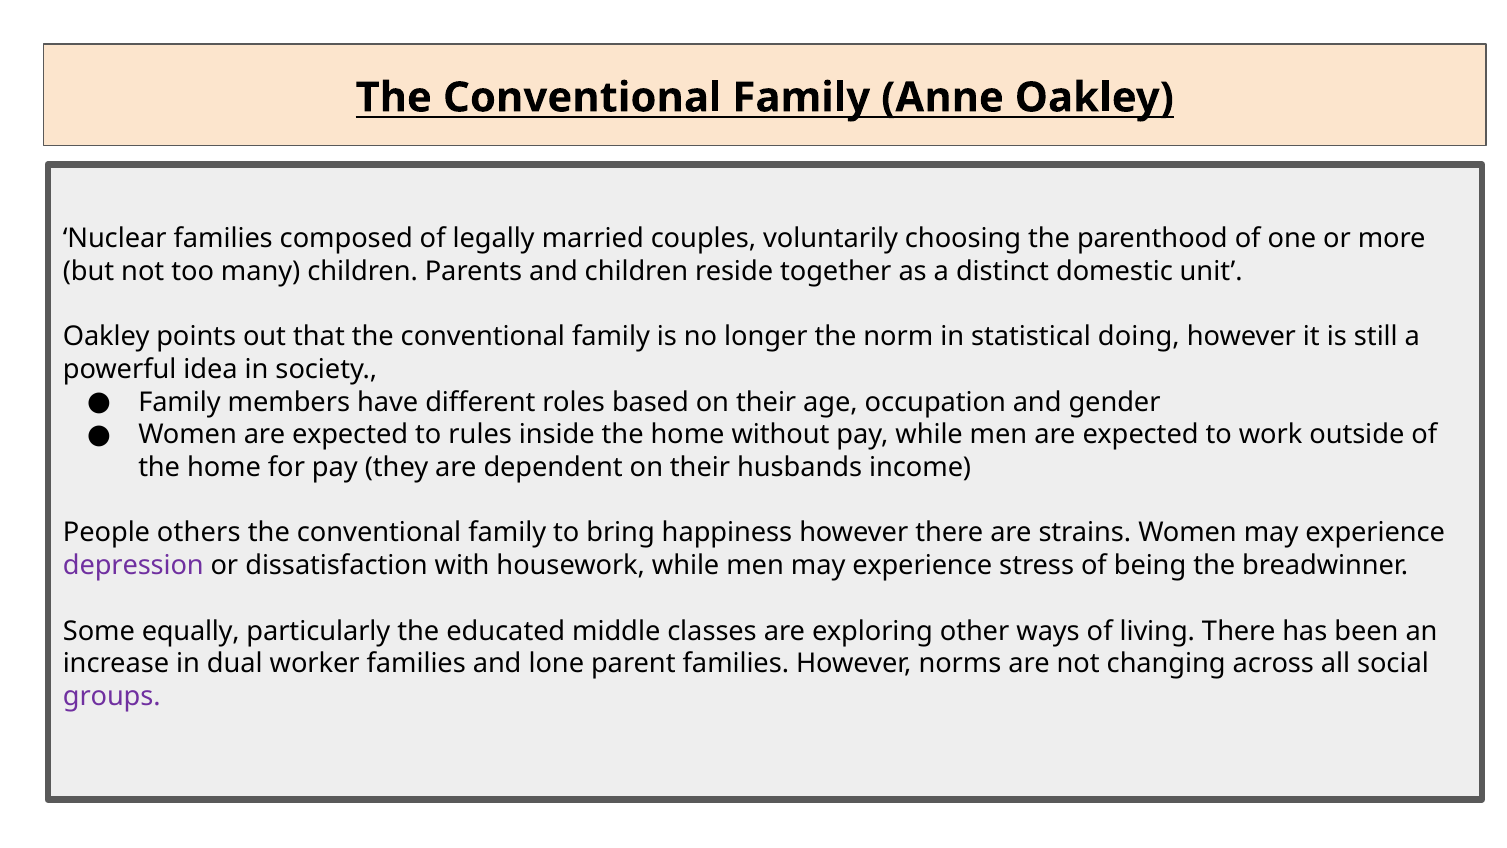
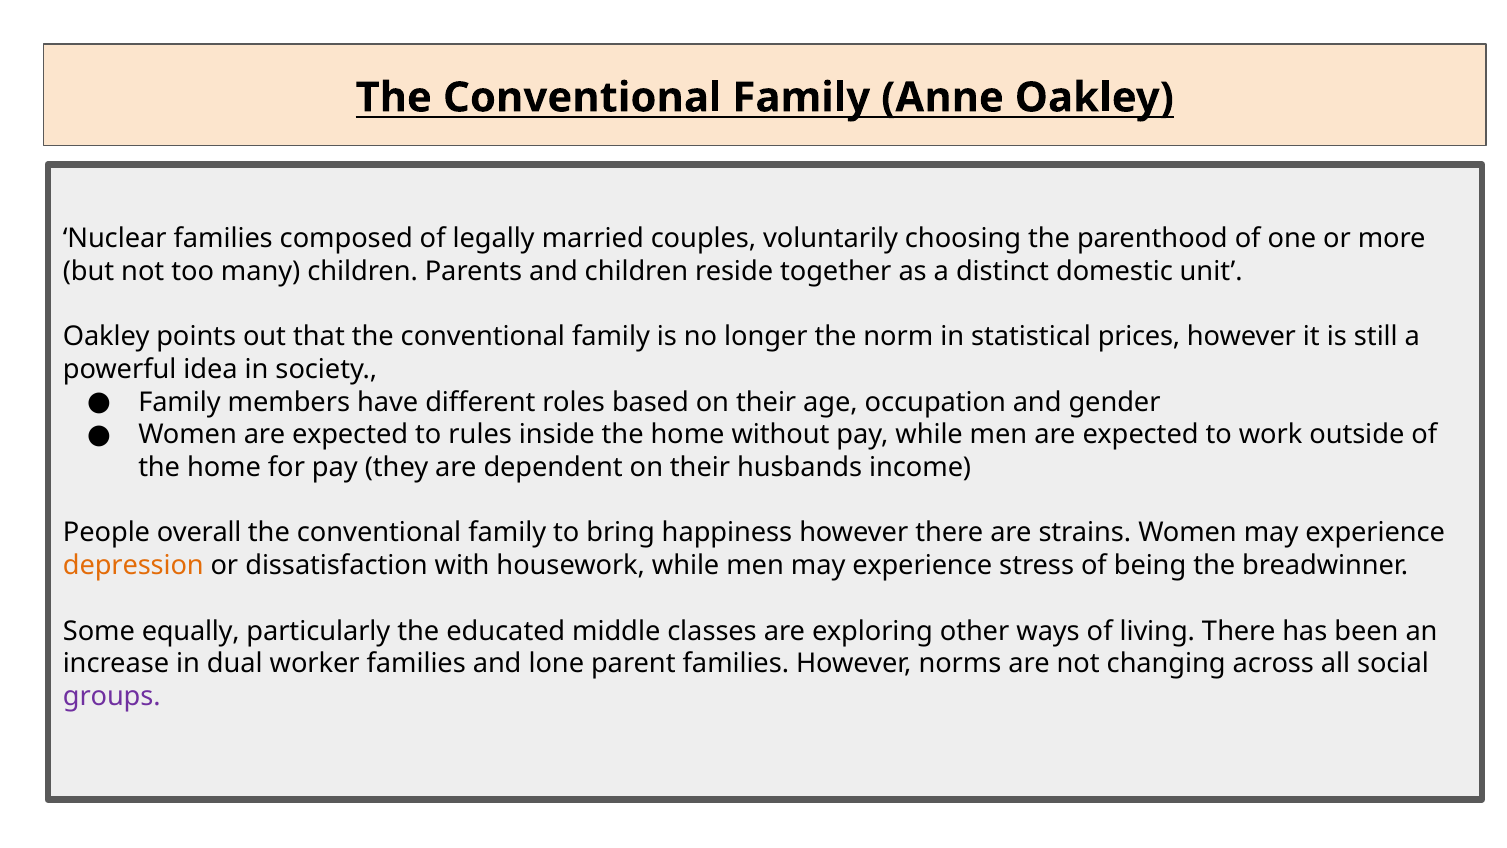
doing: doing -> prices
others: others -> overall
depression colour: purple -> orange
